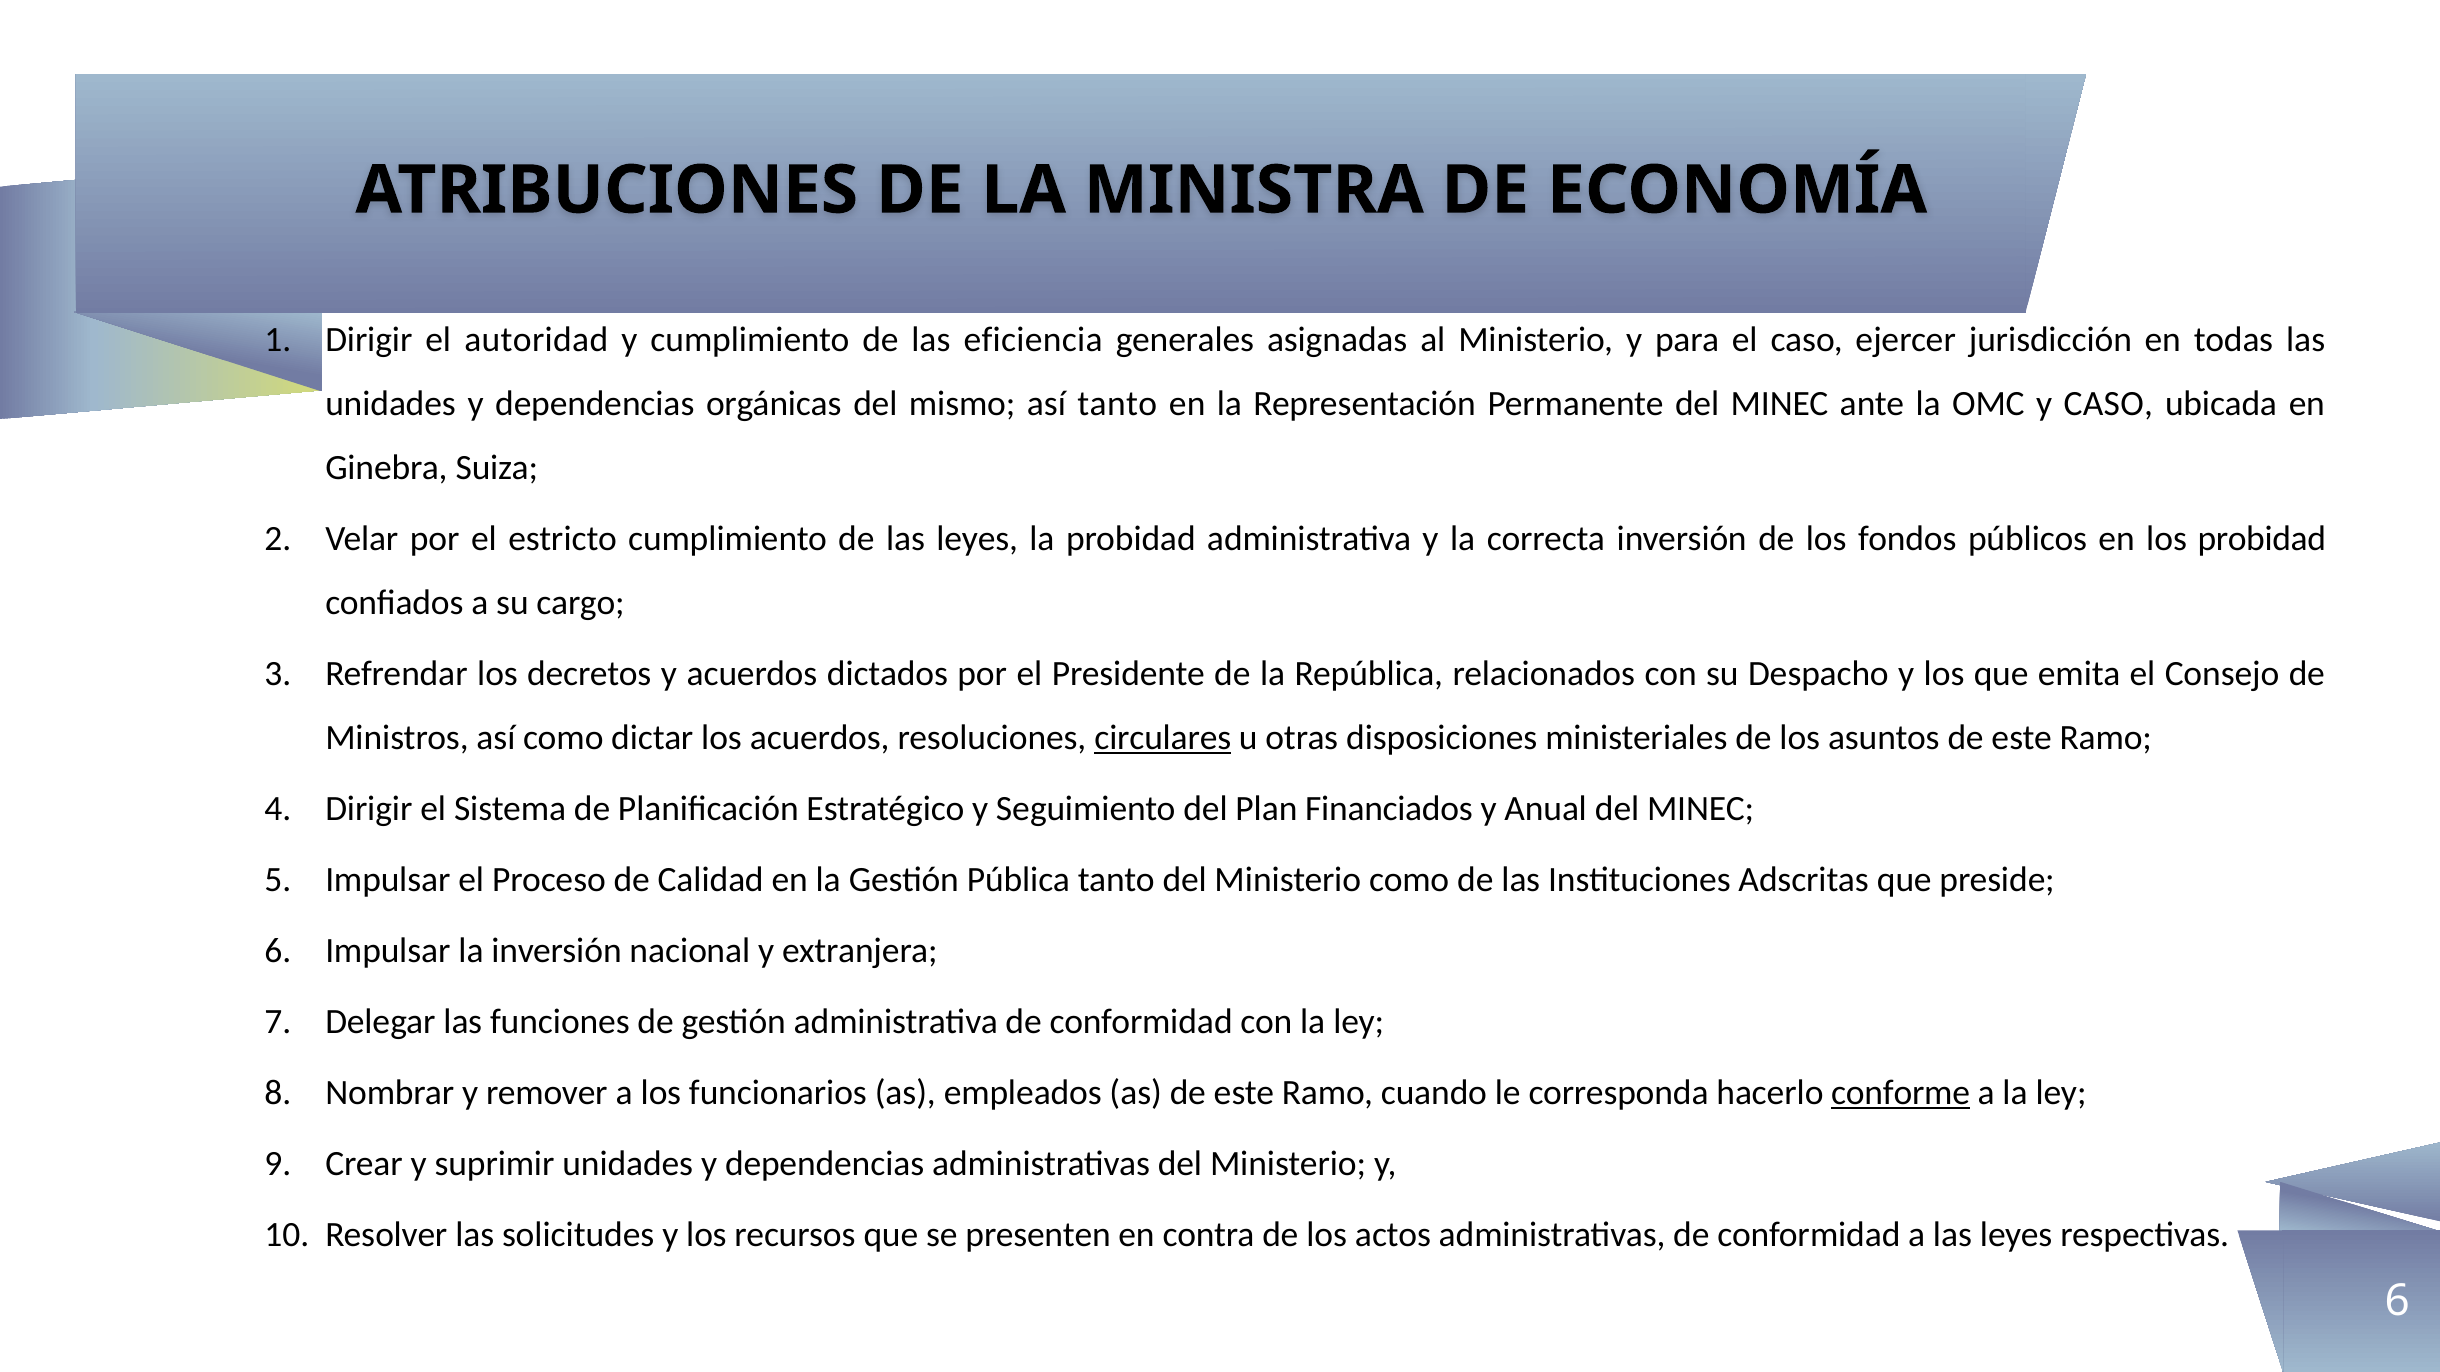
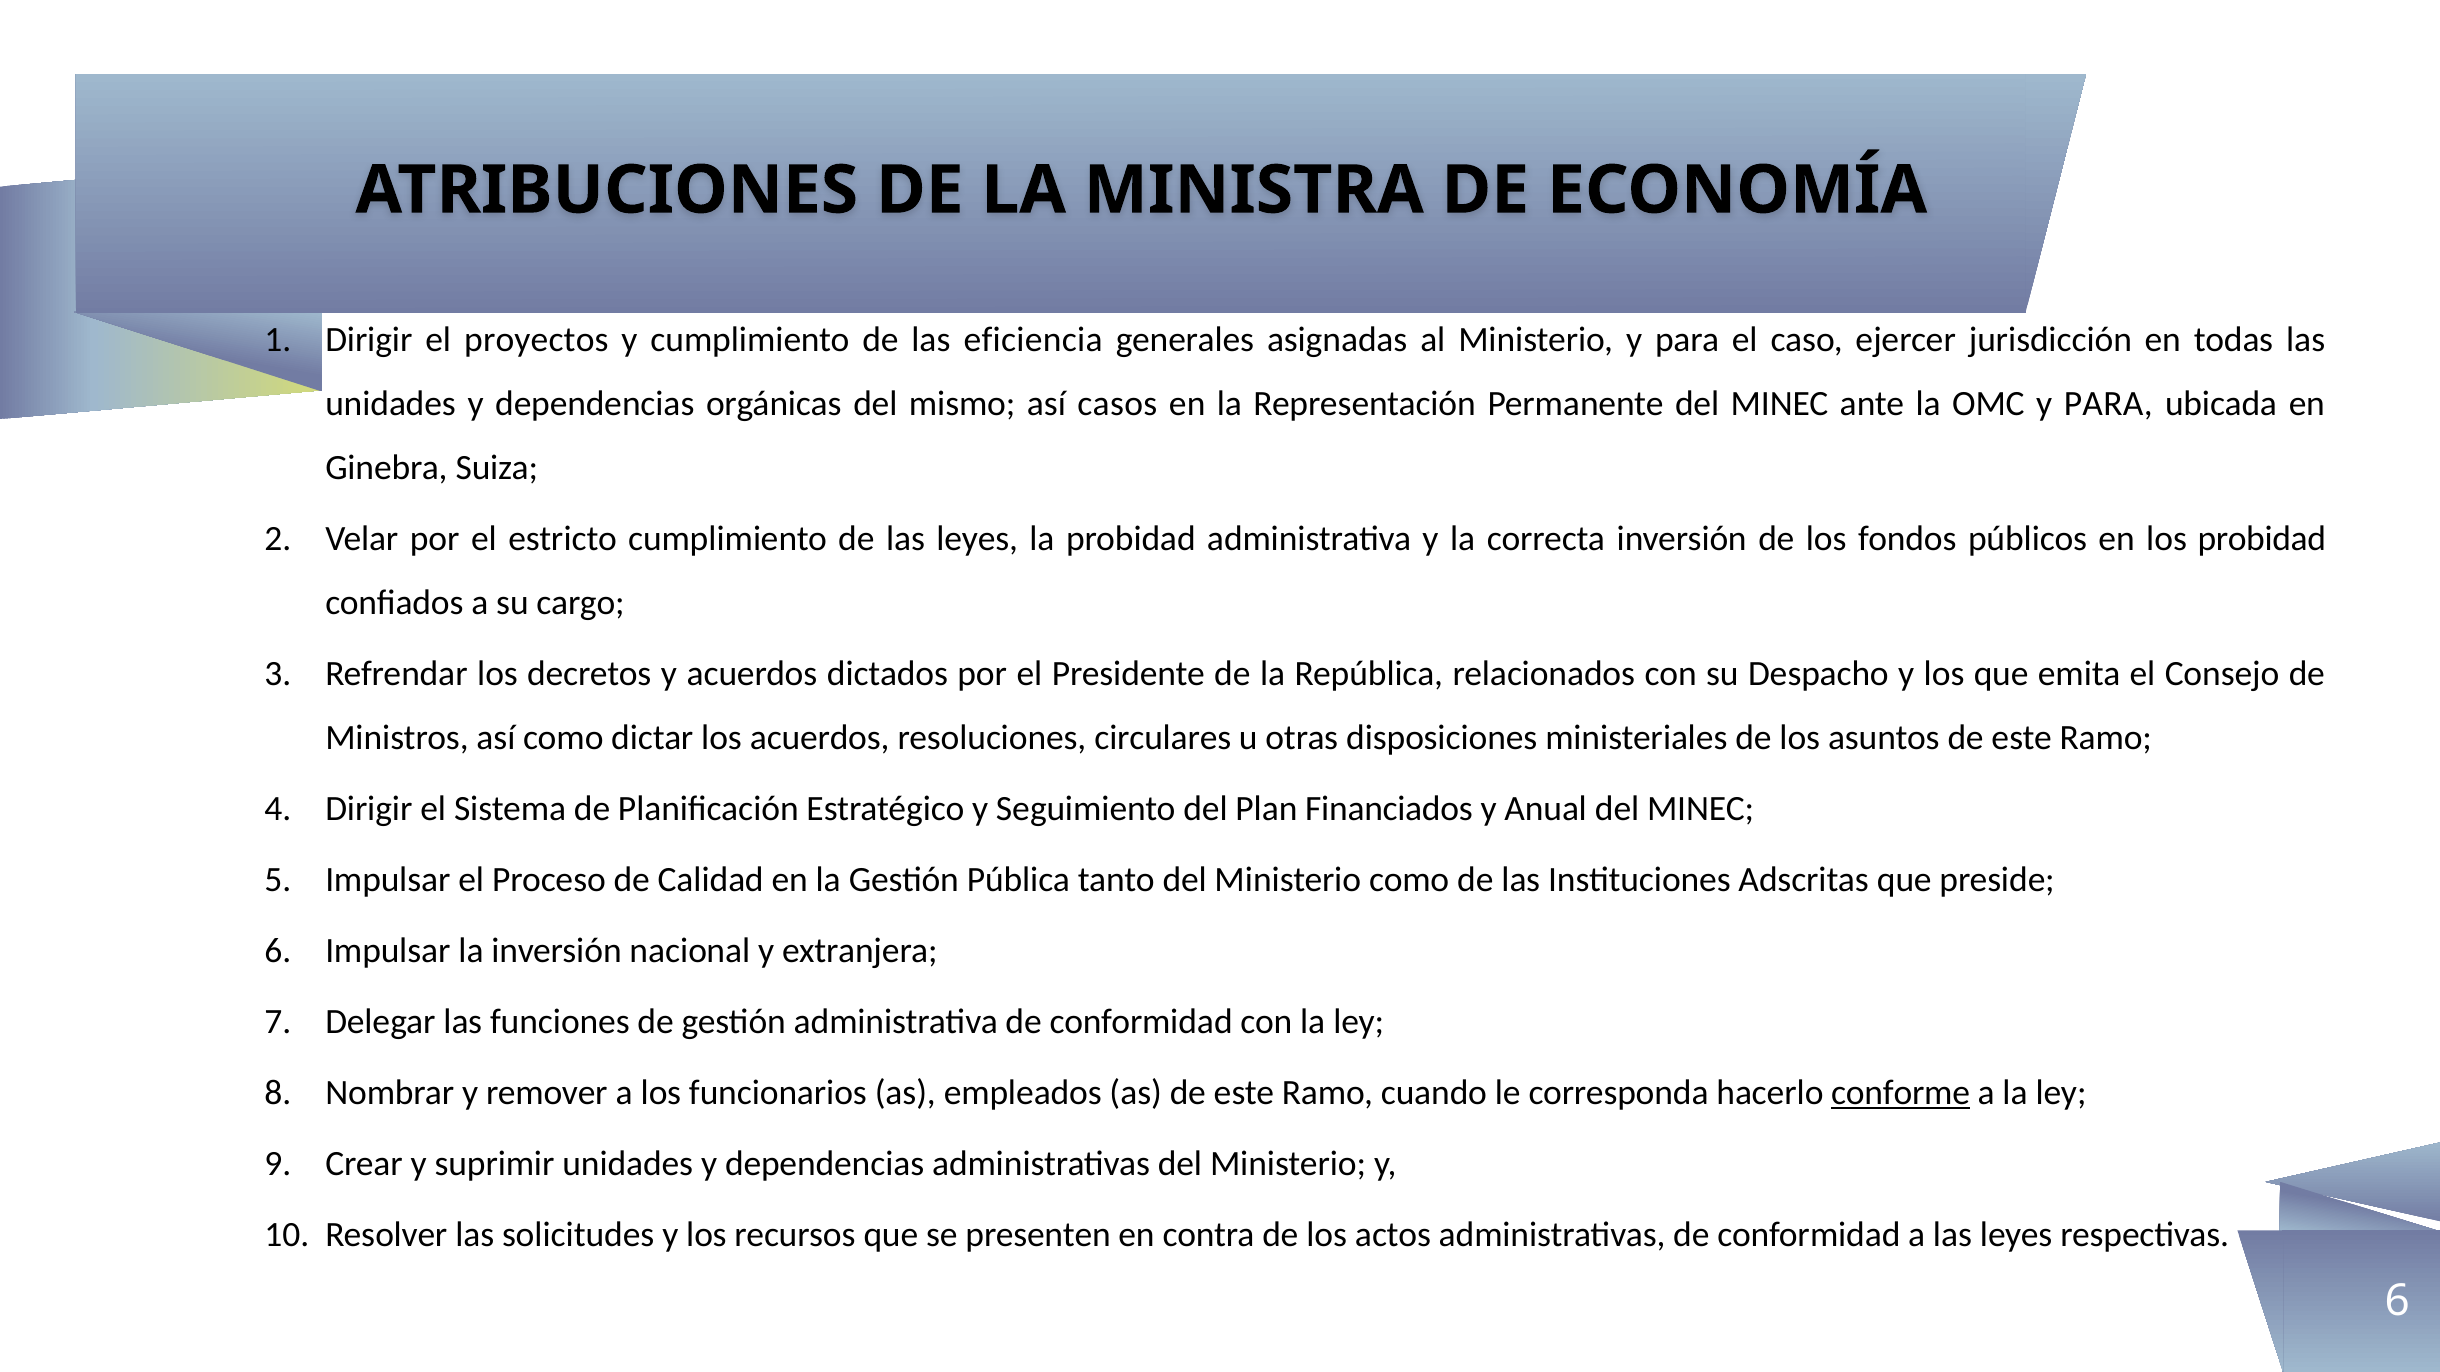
autoridad: autoridad -> proyectos
así tanto: tanto -> casos
OMC y CASO: CASO -> PARA
circulares underline: present -> none
